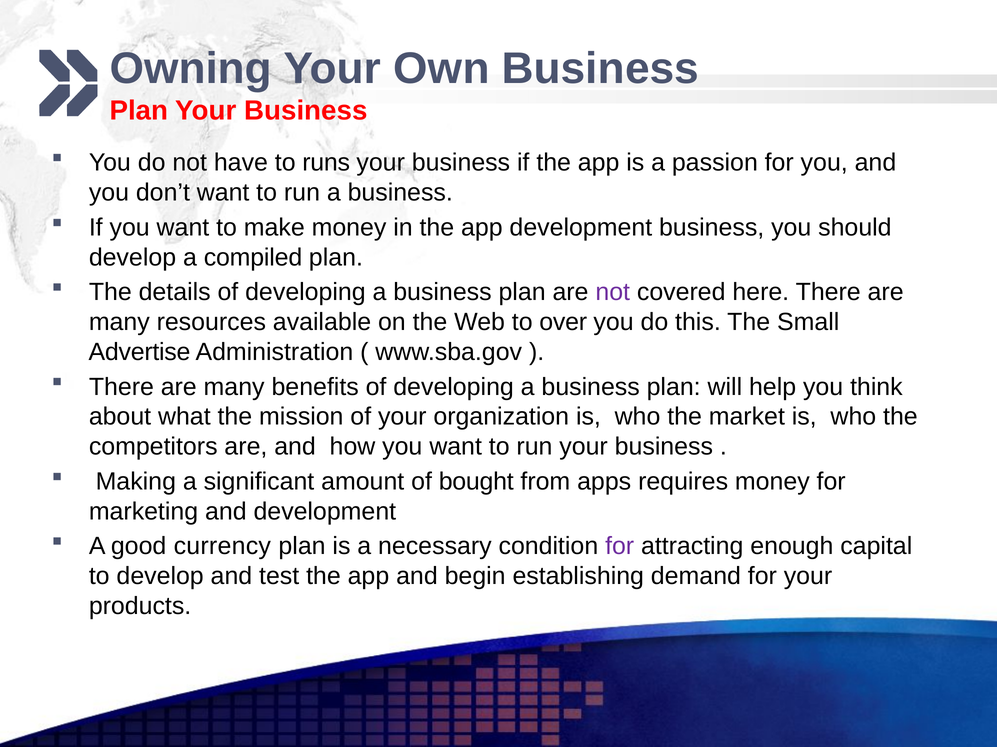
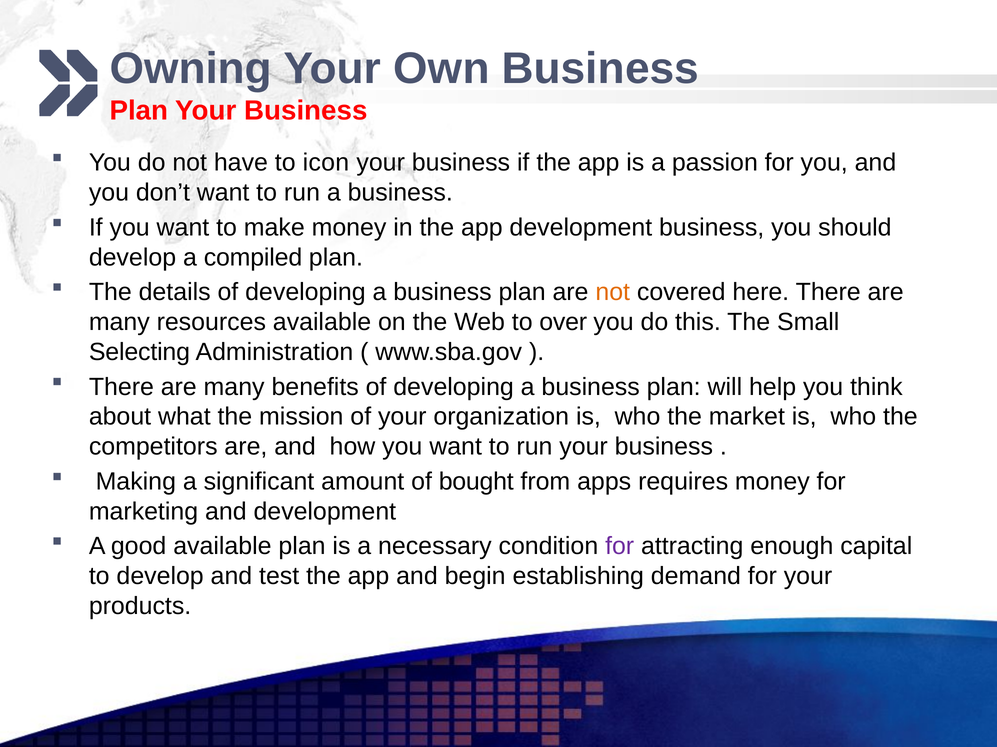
runs: runs -> icon
not at (613, 293) colour: purple -> orange
Advertise: Advertise -> Selecting
good currency: currency -> available
